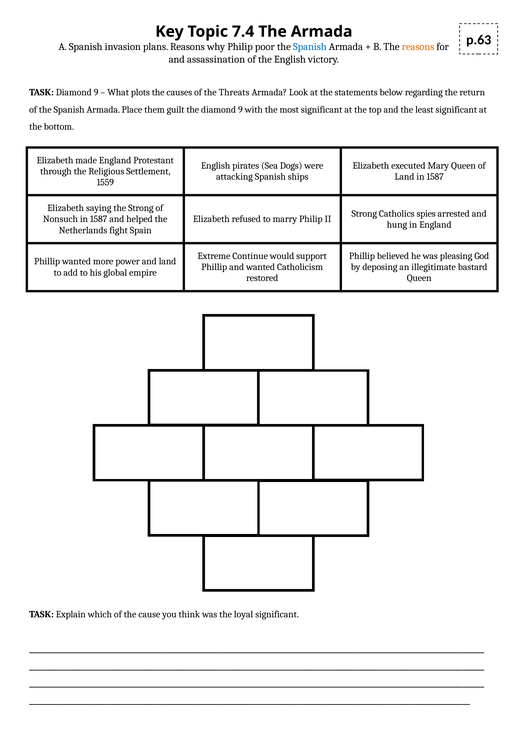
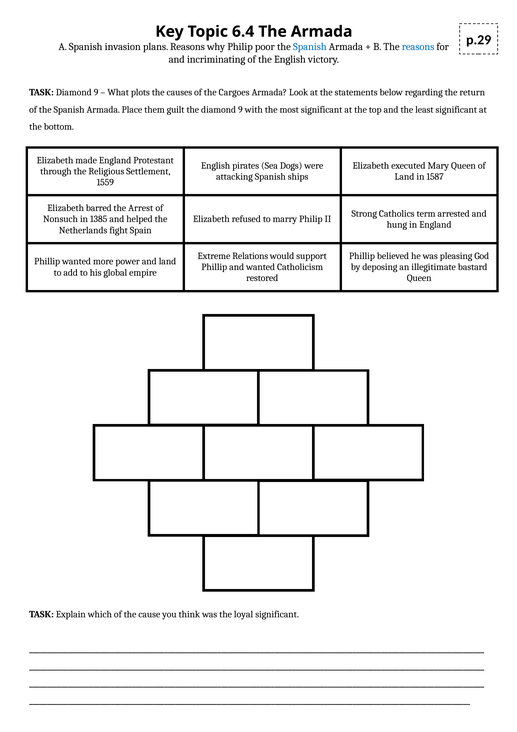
7.4: 7.4 -> 6.4
p.63: p.63 -> p.29
reasons at (418, 47) colour: orange -> blue
assassination: assassination -> incriminating
Threats: Threats -> Cargoes
saying: saying -> barred
the Strong: Strong -> Arrest
spies: spies -> term
Nonsuch in 1587: 1587 -> 1385
Continue: Continue -> Relations
